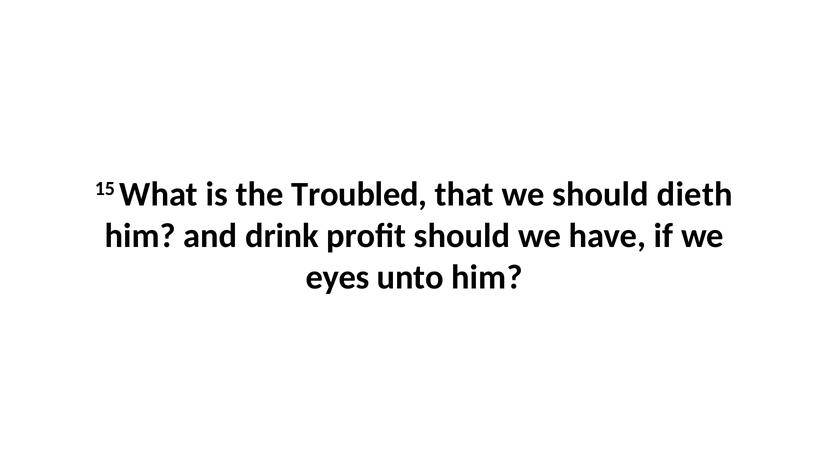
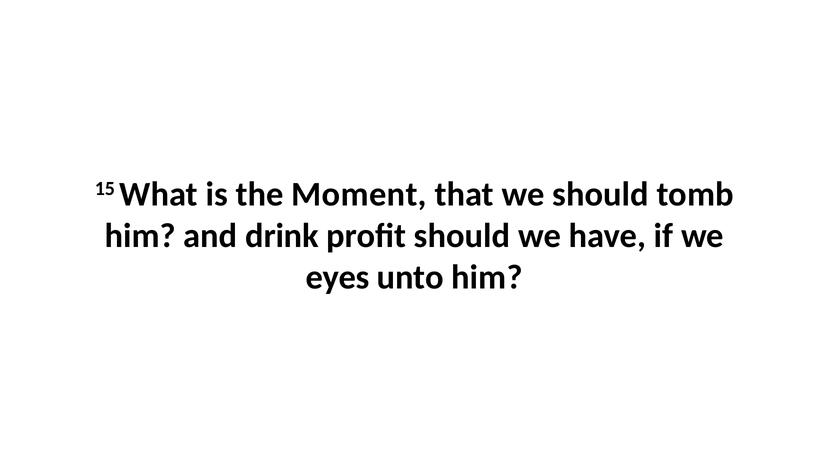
Troubled: Troubled -> Moment
dieth: dieth -> tomb
